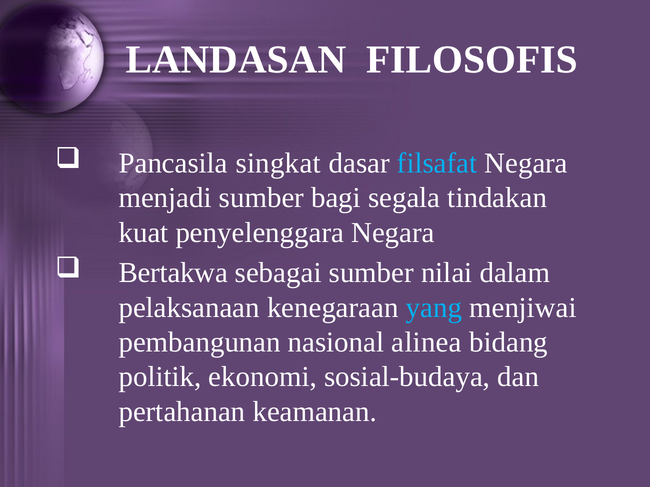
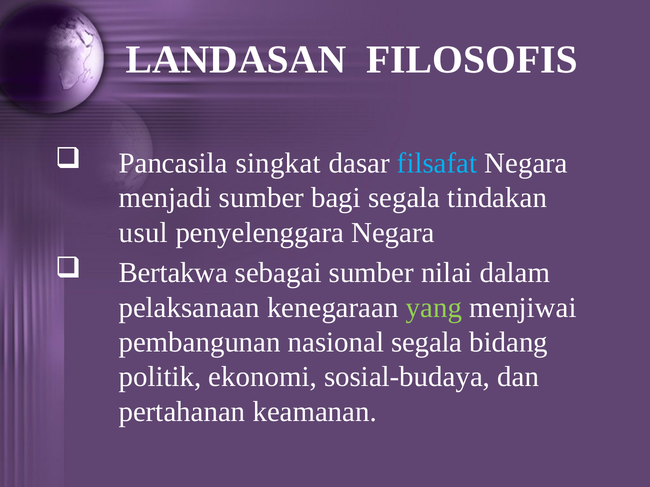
kuat: kuat -> usul
yang colour: light blue -> light green
nasional alinea: alinea -> segala
